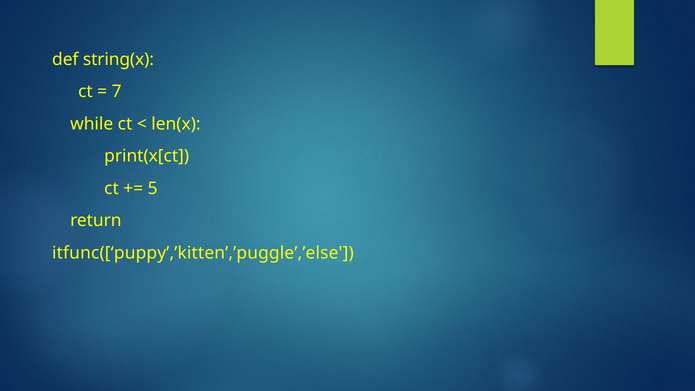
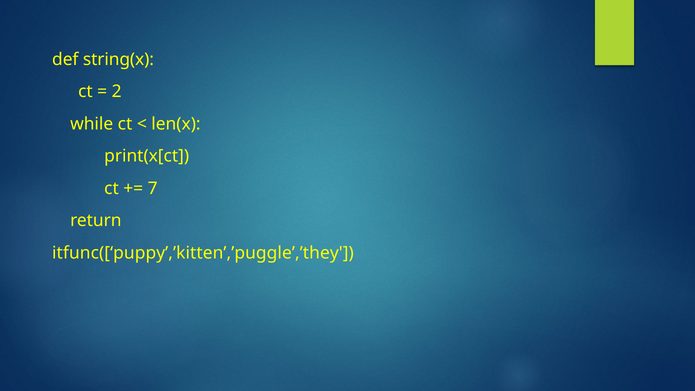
7: 7 -> 2
5: 5 -> 7
itfunc([‘puppy’,’kitten’,’puggle’,’else: itfunc([‘puppy’,’kitten’,’puggle’,’else -> itfunc([‘puppy’,’kitten’,’puggle’,’they
